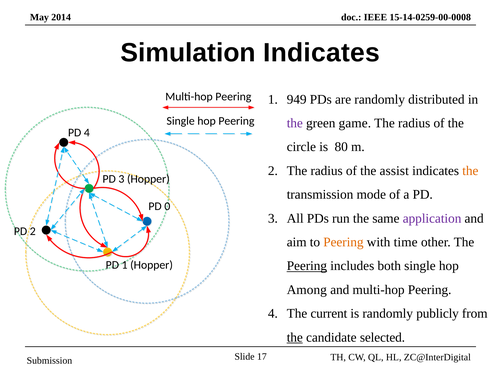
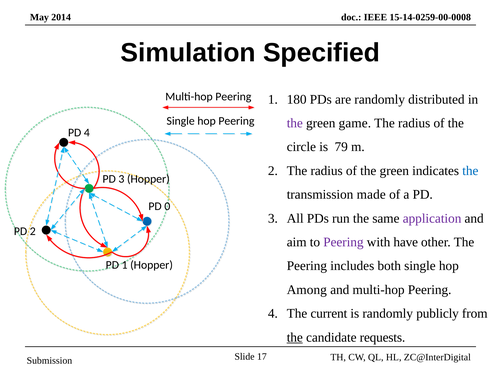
Simulation Indicates: Indicates -> Specified
949: 949 -> 180
80: 80 -> 79
of the assist: assist -> green
the at (470, 171) colour: orange -> blue
mode: mode -> made
Peering at (343, 242) colour: orange -> purple
time: time -> have
Peering at (307, 266) underline: present -> none
selected: selected -> requests
